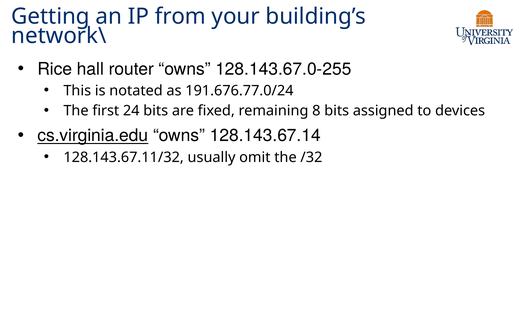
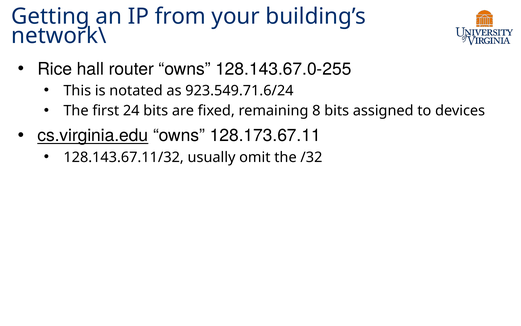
191.676.77.0/24: 191.676.77.0/24 -> 923.549.71.6/24
128.143.67.14: 128.143.67.14 -> 128.173.67.11
